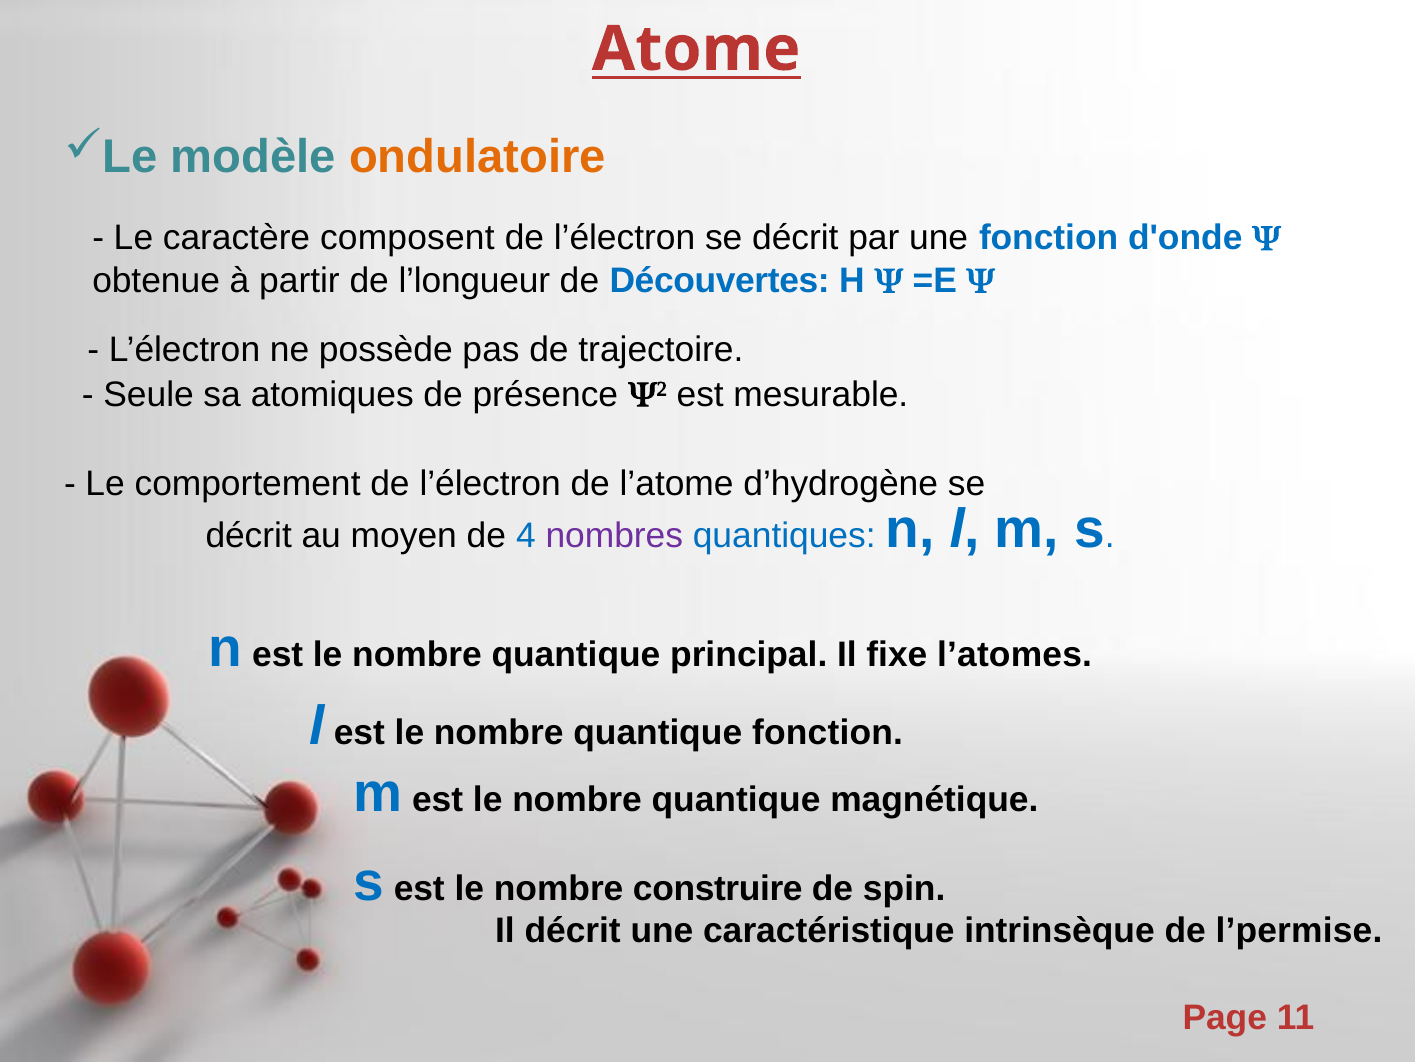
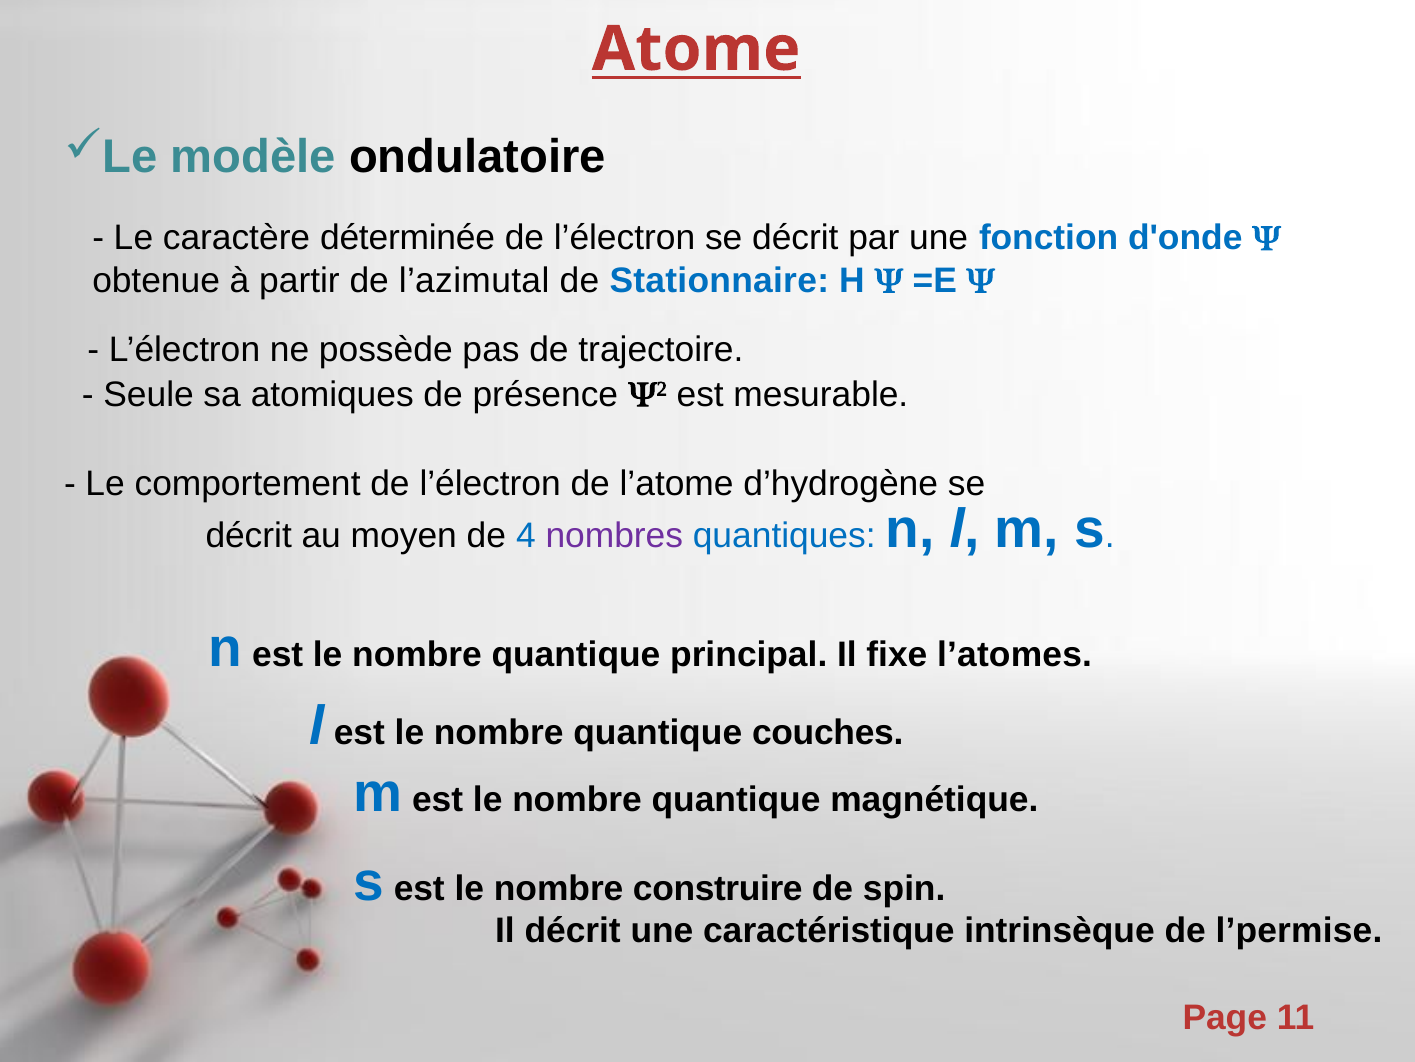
ondulatoire colour: orange -> black
composent: composent -> déterminée
l’longueur: l’longueur -> l’azimutal
Découvertes: Découvertes -> Stationnaire
quantique fonction: fonction -> couches
